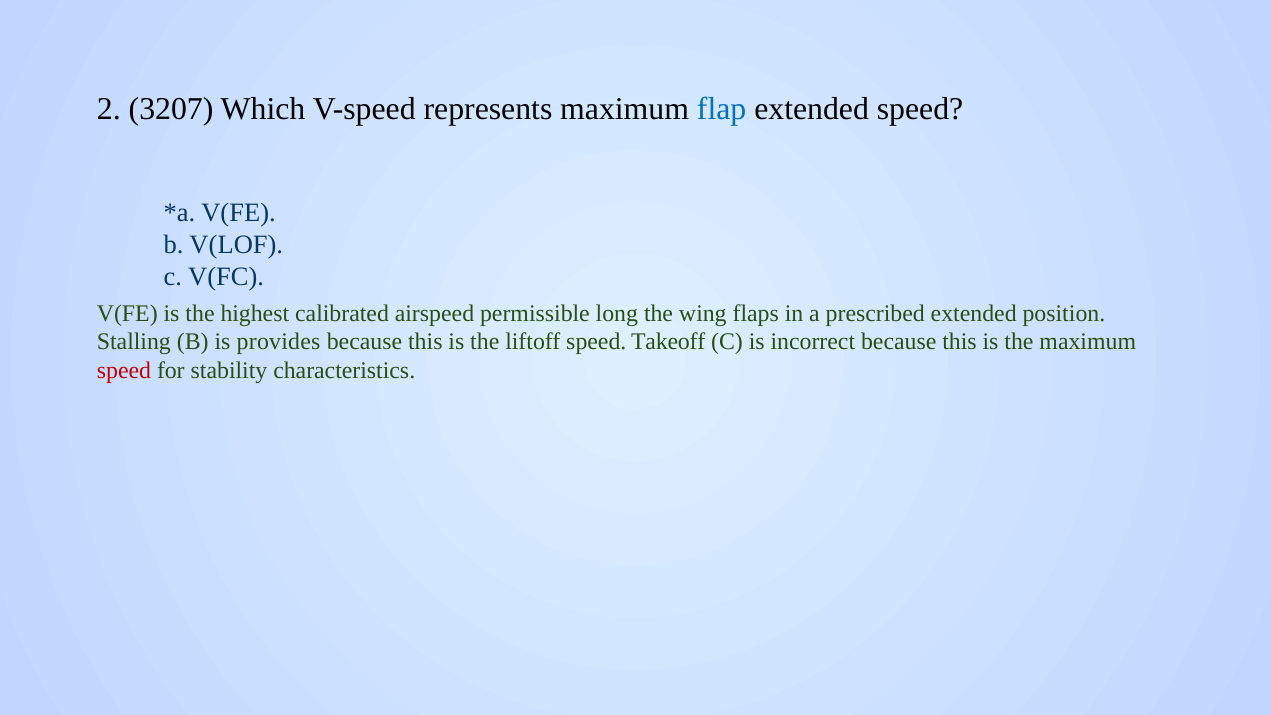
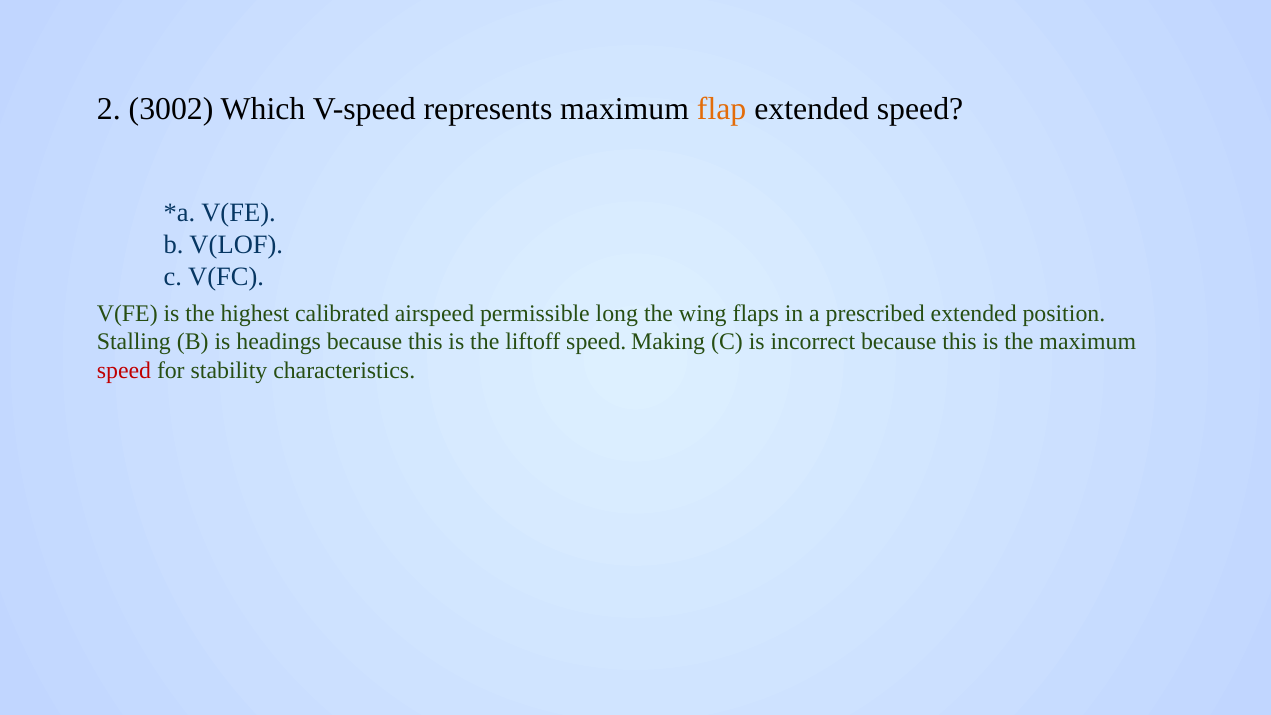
3207: 3207 -> 3002
flap colour: blue -> orange
provides: provides -> headings
Takeoff: Takeoff -> Making
